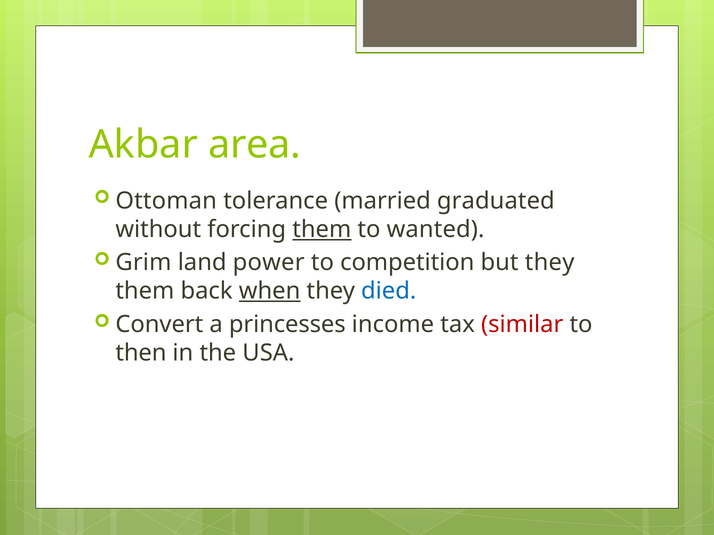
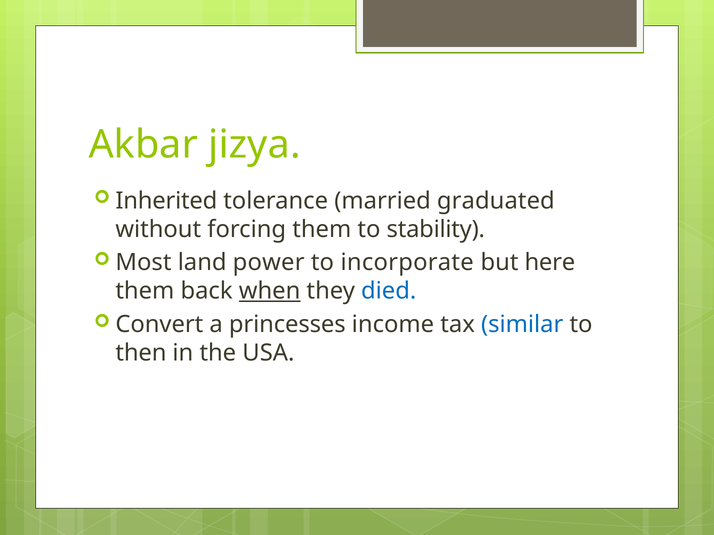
area: area -> jizya
Ottoman: Ottoman -> Inherited
them at (322, 230) underline: present -> none
wanted: wanted -> stability
Grim: Grim -> Most
competition: competition -> incorporate
but they: they -> here
similar colour: red -> blue
